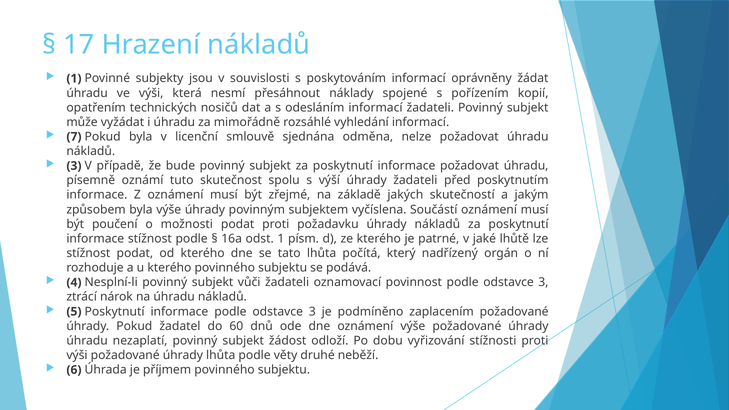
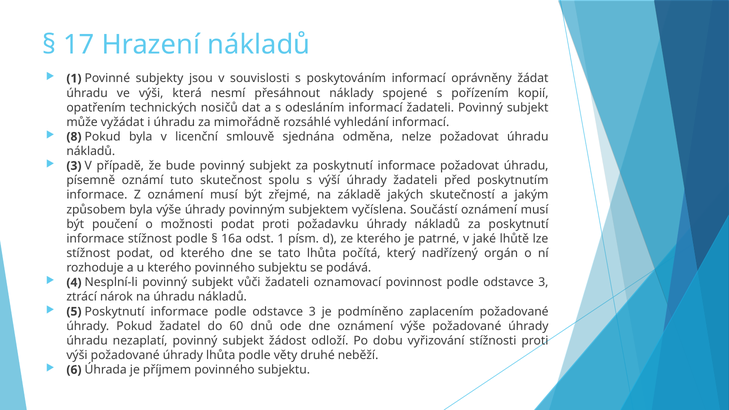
7: 7 -> 8
